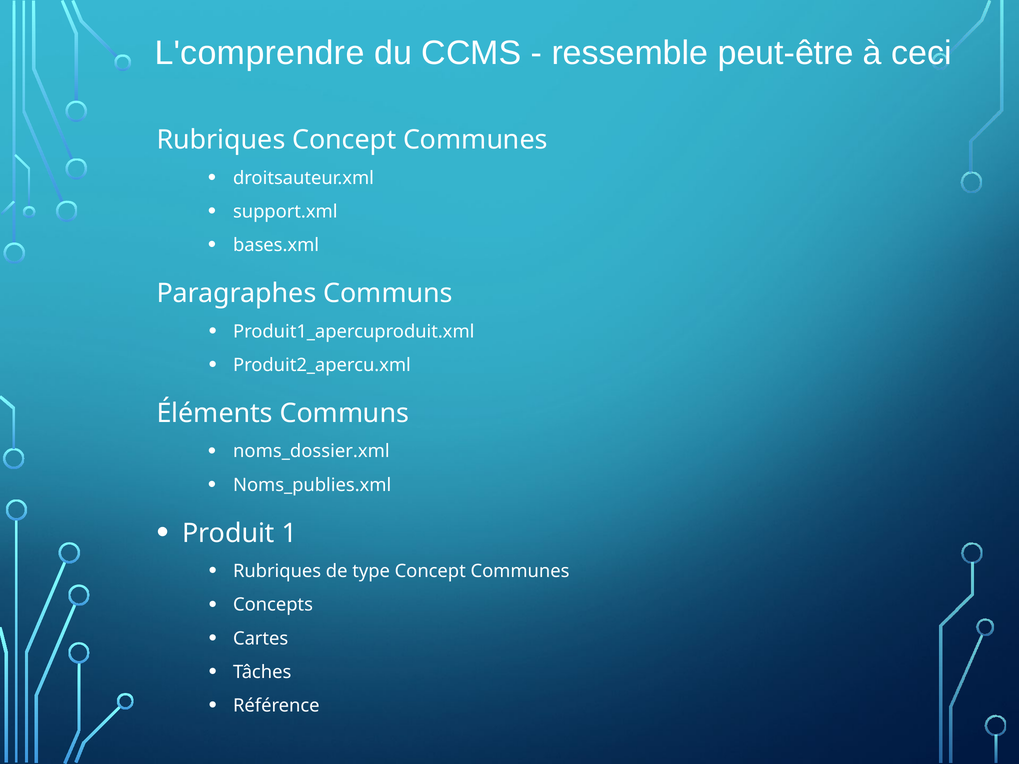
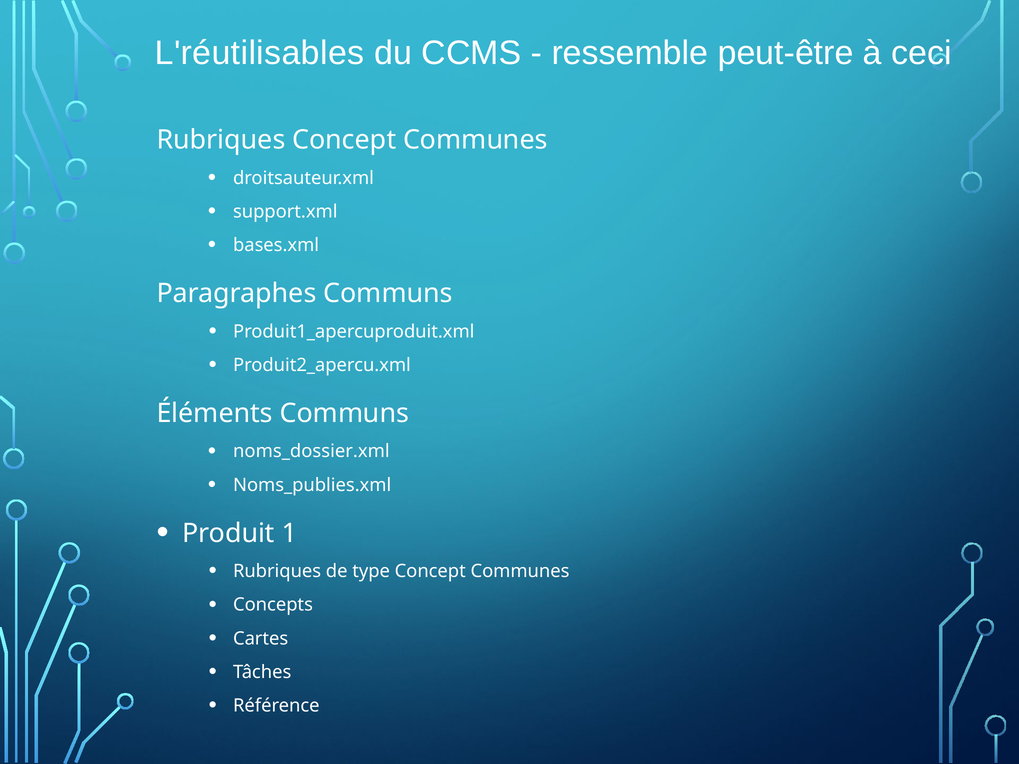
L'comprendre: L'comprendre -> L'réutilisables
